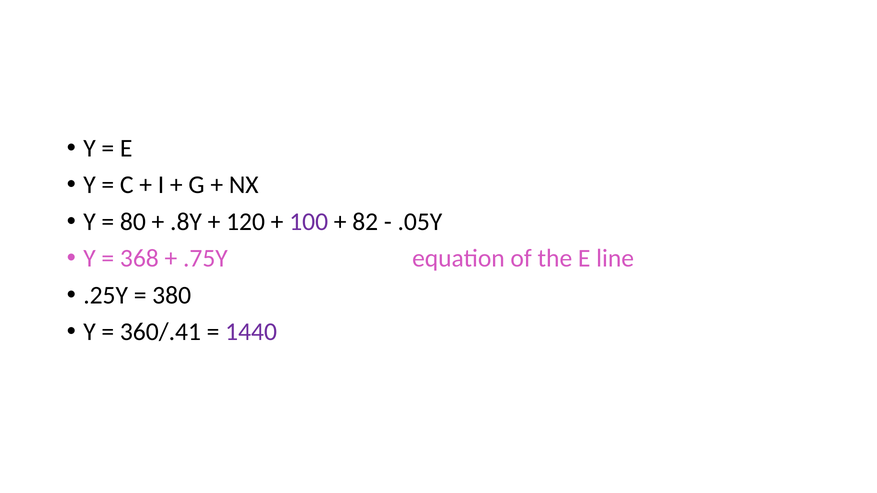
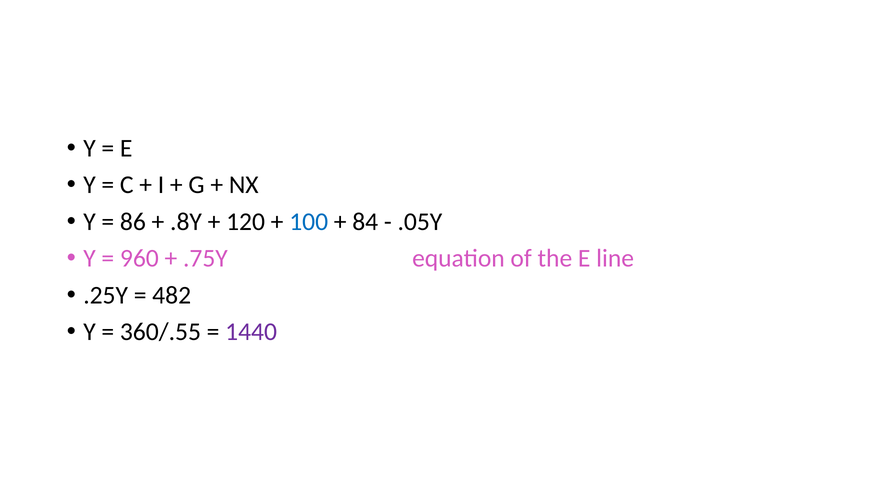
80: 80 -> 86
100 colour: purple -> blue
82: 82 -> 84
368: 368 -> 960
380: 380 -> 482
360/.41: 360/.41 -> 360/.55
